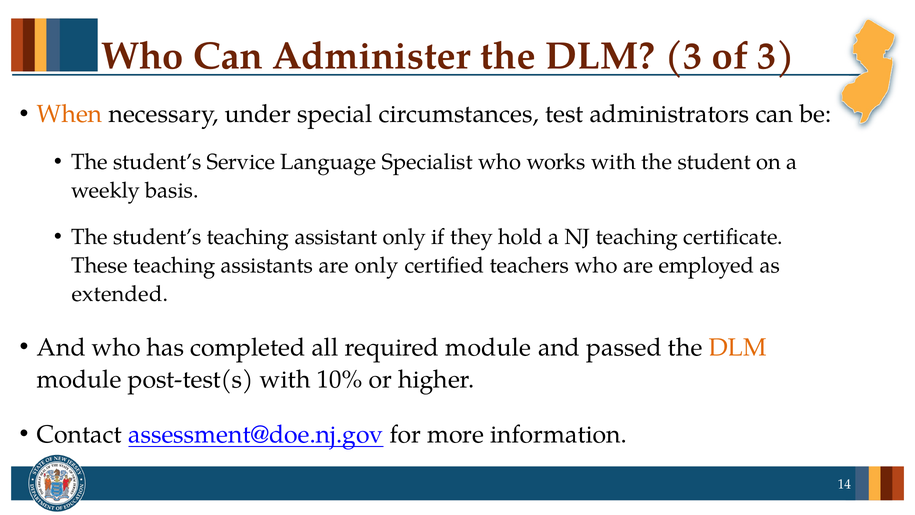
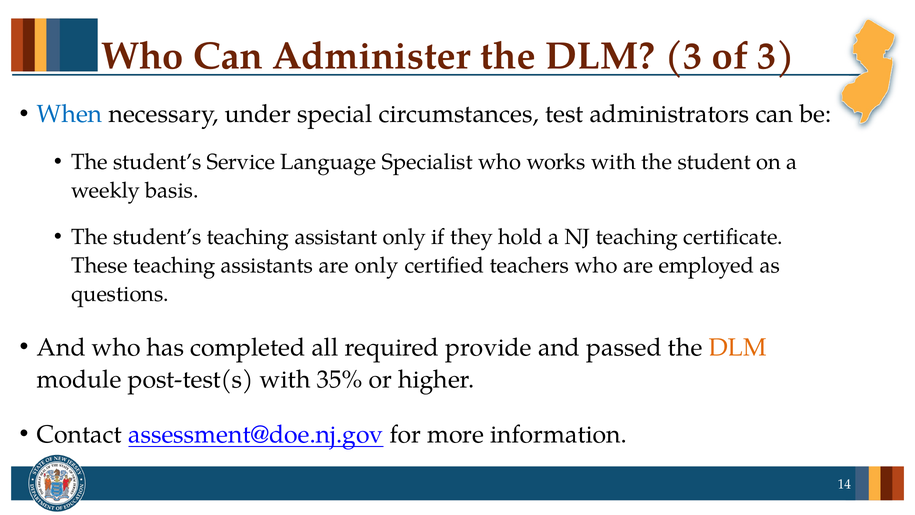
When colour: orange -> blue
extended: extended -> questions
required module: module -> provide
10%: 10% -> 35%
